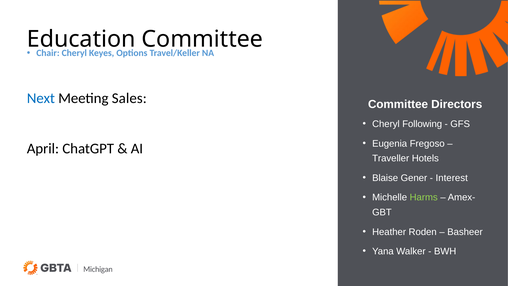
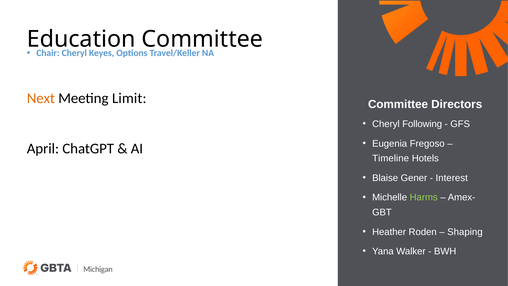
Next colour: blue -> orange
Sales: Sales -> Limit
Traveller: Traveller -> Timeline
Basheer: Basheer -> Shaping
